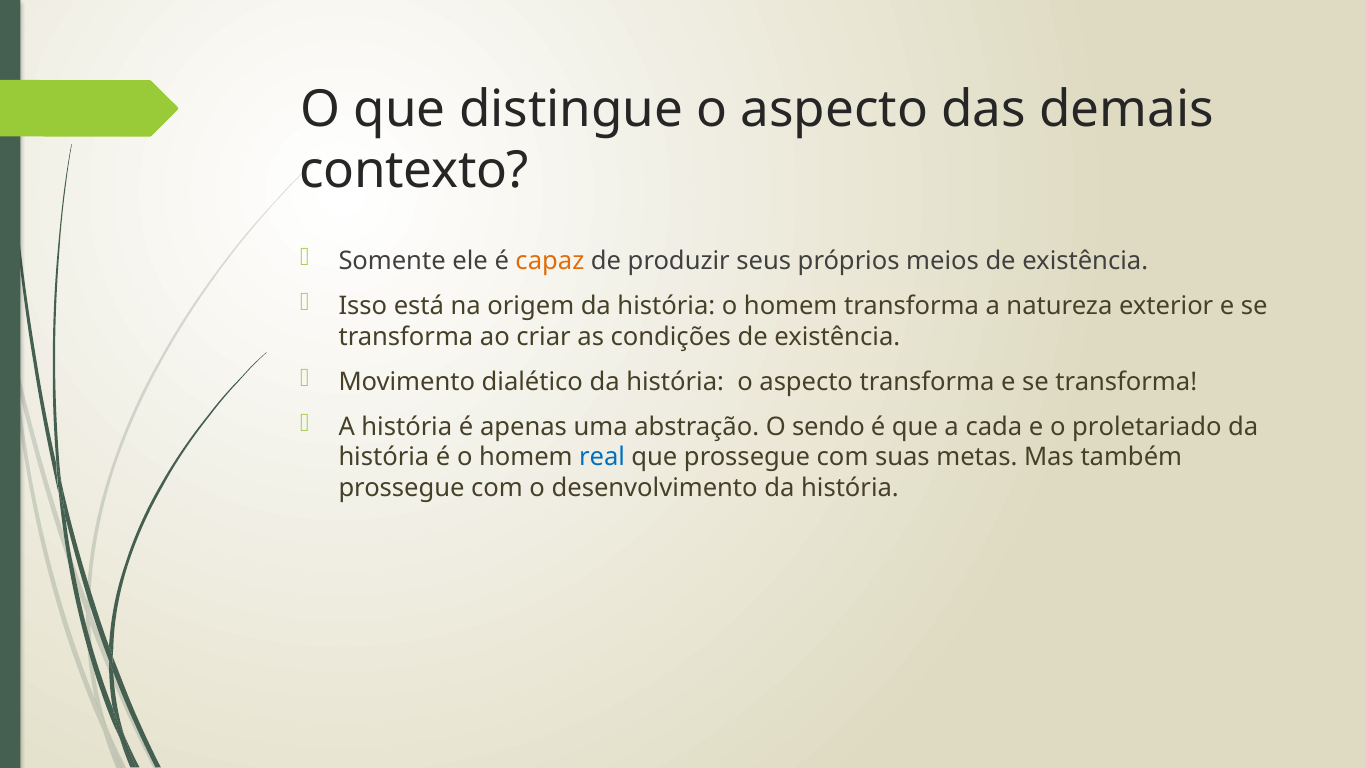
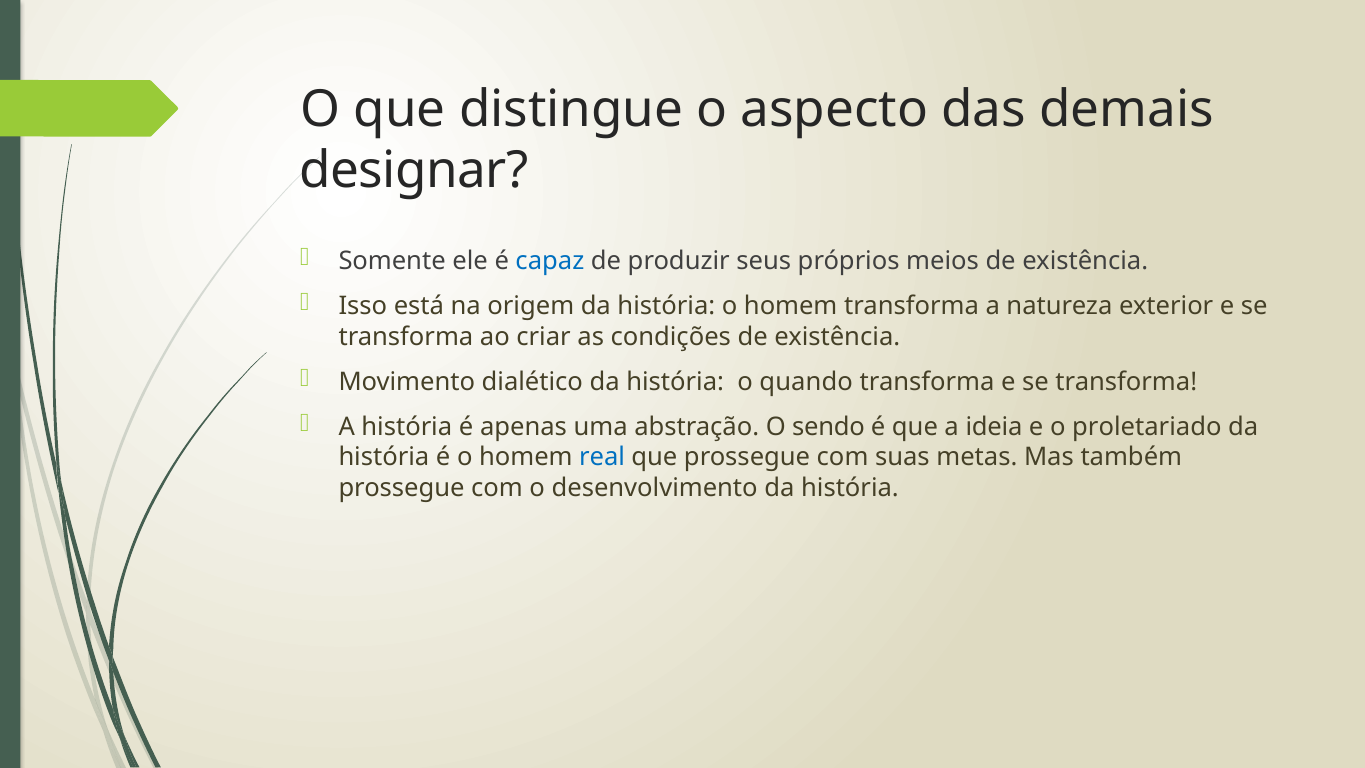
contexto: contexto -> designar
capaz colour: orange -> blue
história o aspecto: aspecto -> quando
cada: cada -> ideia
